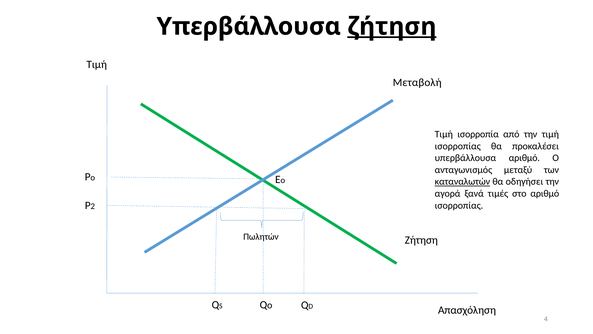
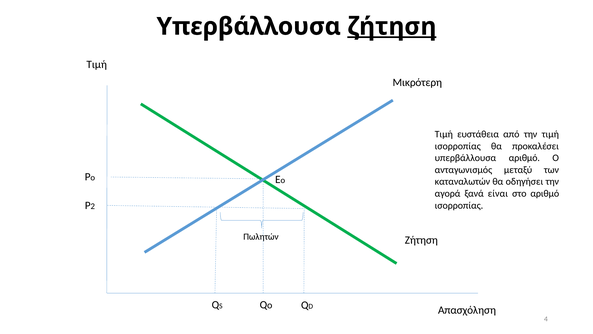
Μεταβολή: Μεταβολή -> Μικρότερη
ισορροπία: ισορροπία -> ευστάθεια
καταναλωτών underline: present -> none
τιμές: τιμές -> είναι
